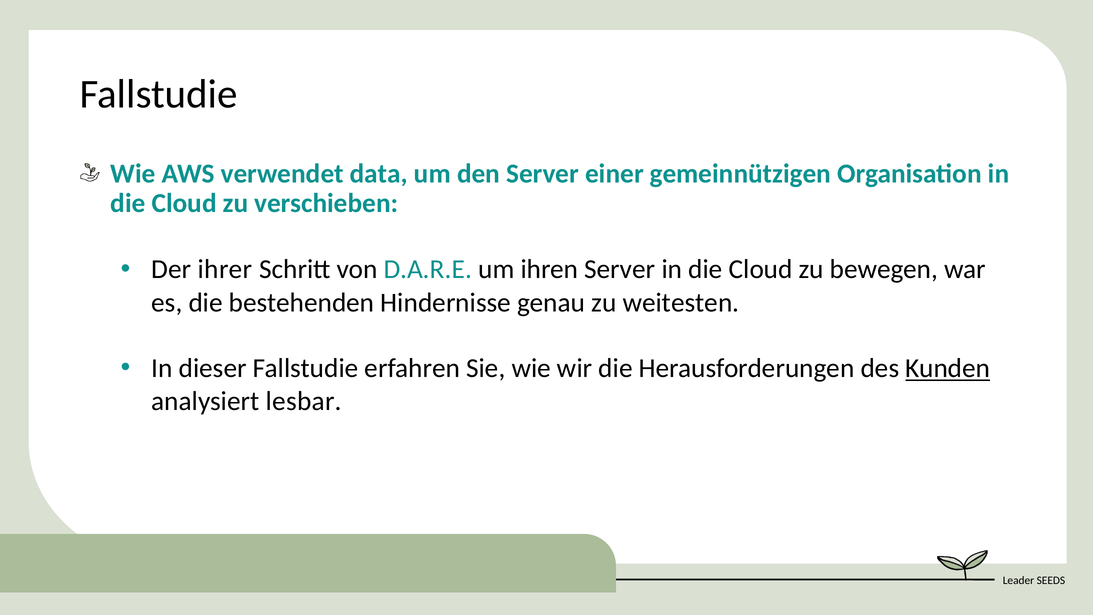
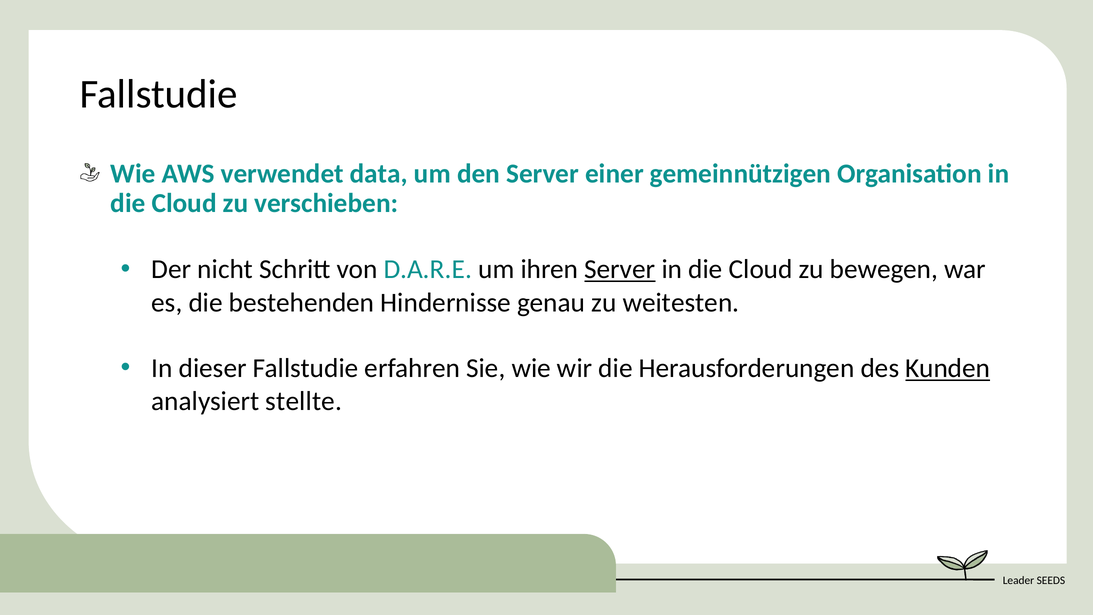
ihrer: ihrer -> nicht
Server at (620, 269) underline: none -> present
lesbar: lesbar -> stellte
